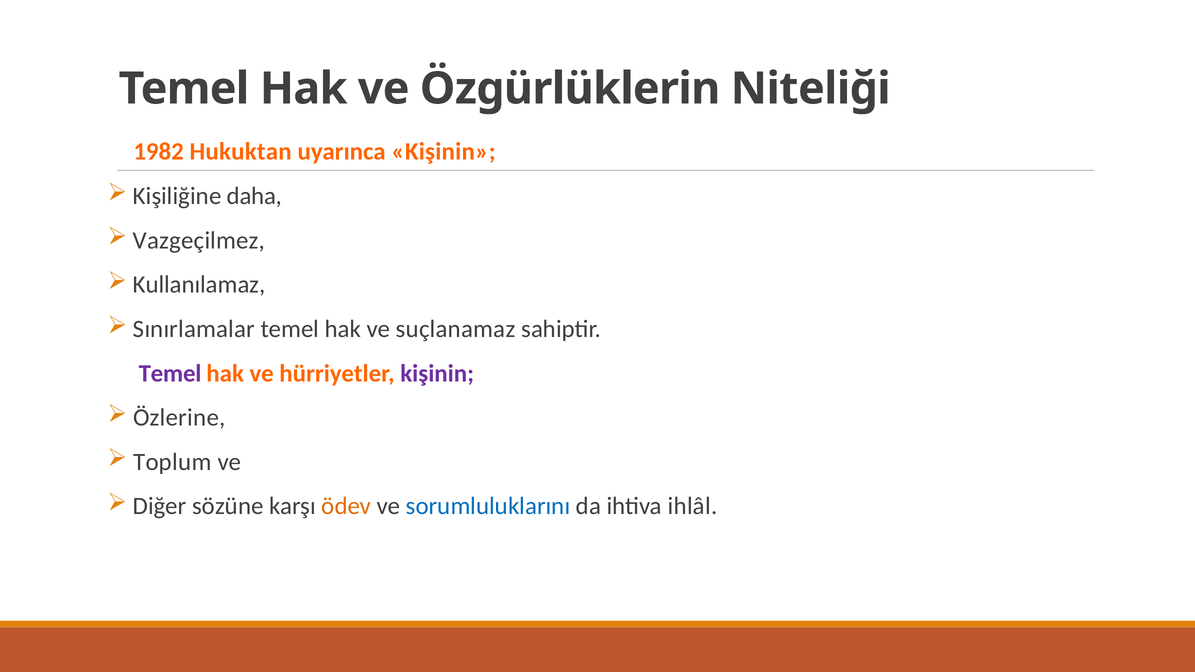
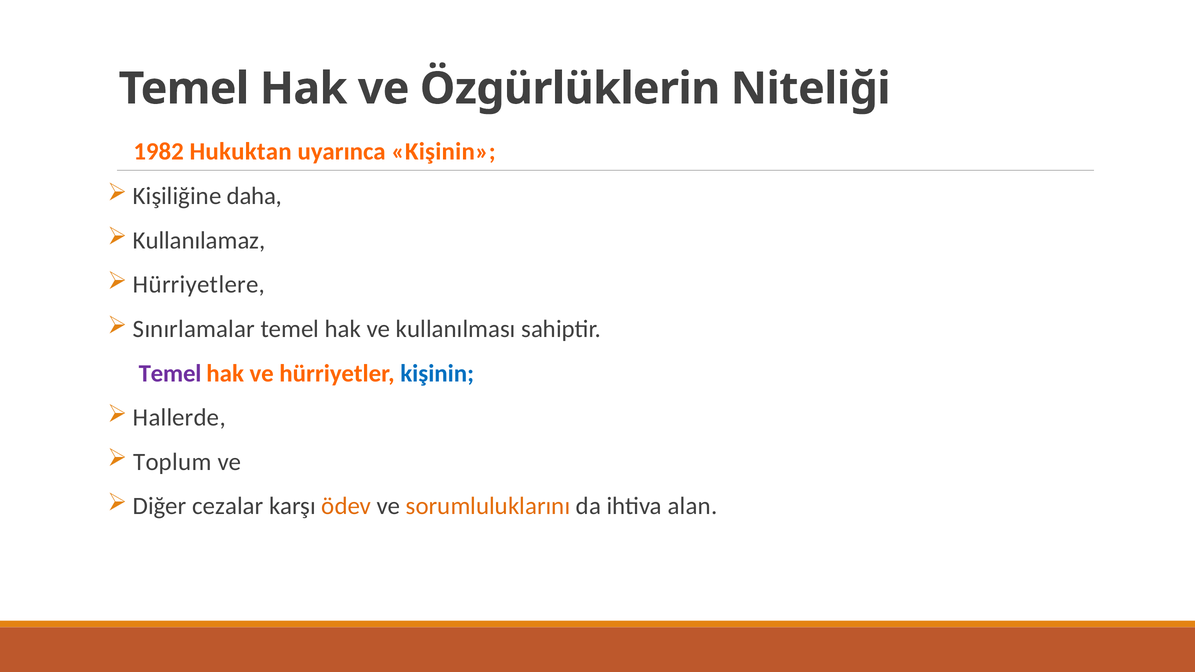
Vazgeçilmez: Vazgeçilmez -> Kullanılamaz
Kullanılamaz: Kullanılamaz -> Hürriyetlere
suçlanamaz: suçlanamaz -> kullanılması
kişinin at (437, 373) colour: purple -> blue
Özlerine: Özlerine -> Hallerde
sözüne: sözüne -> cezalar
sorumluluklarını colour: blue -> orange
ihlâl: ihlâl -> alan
